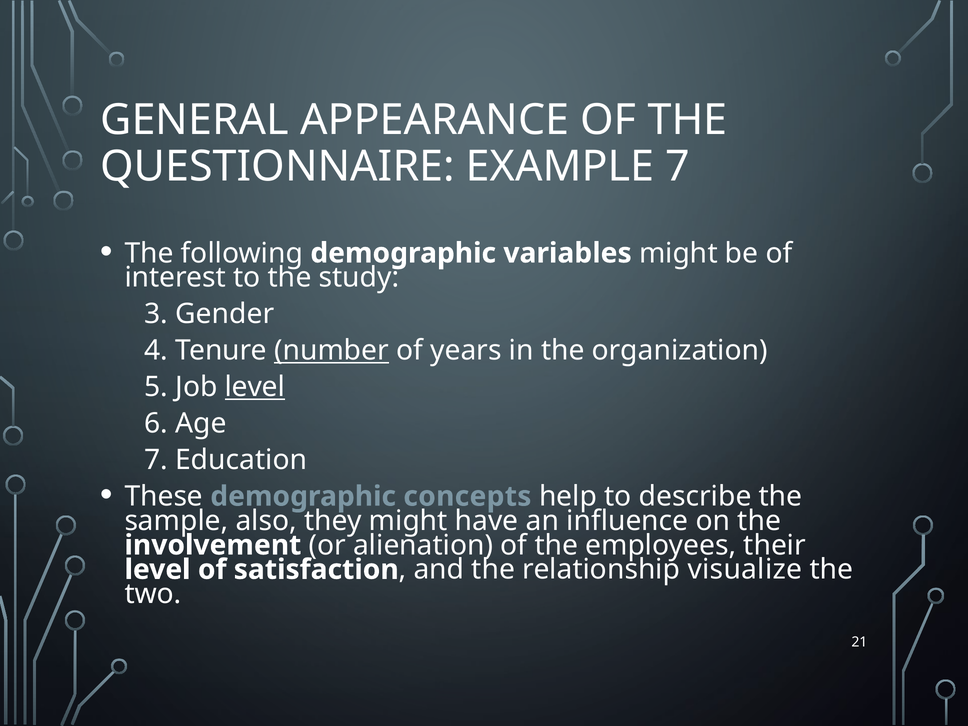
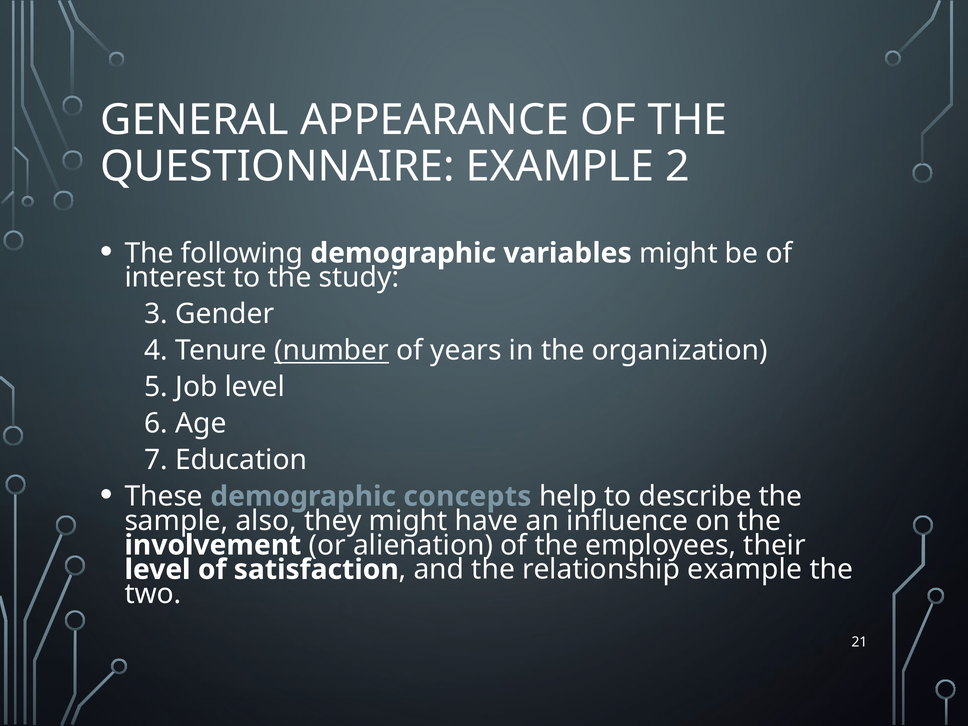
EXAMPLE 7: 7 -> 2
level at (255, 387) underline: present -> none
relationship visualize: visualize -> example
